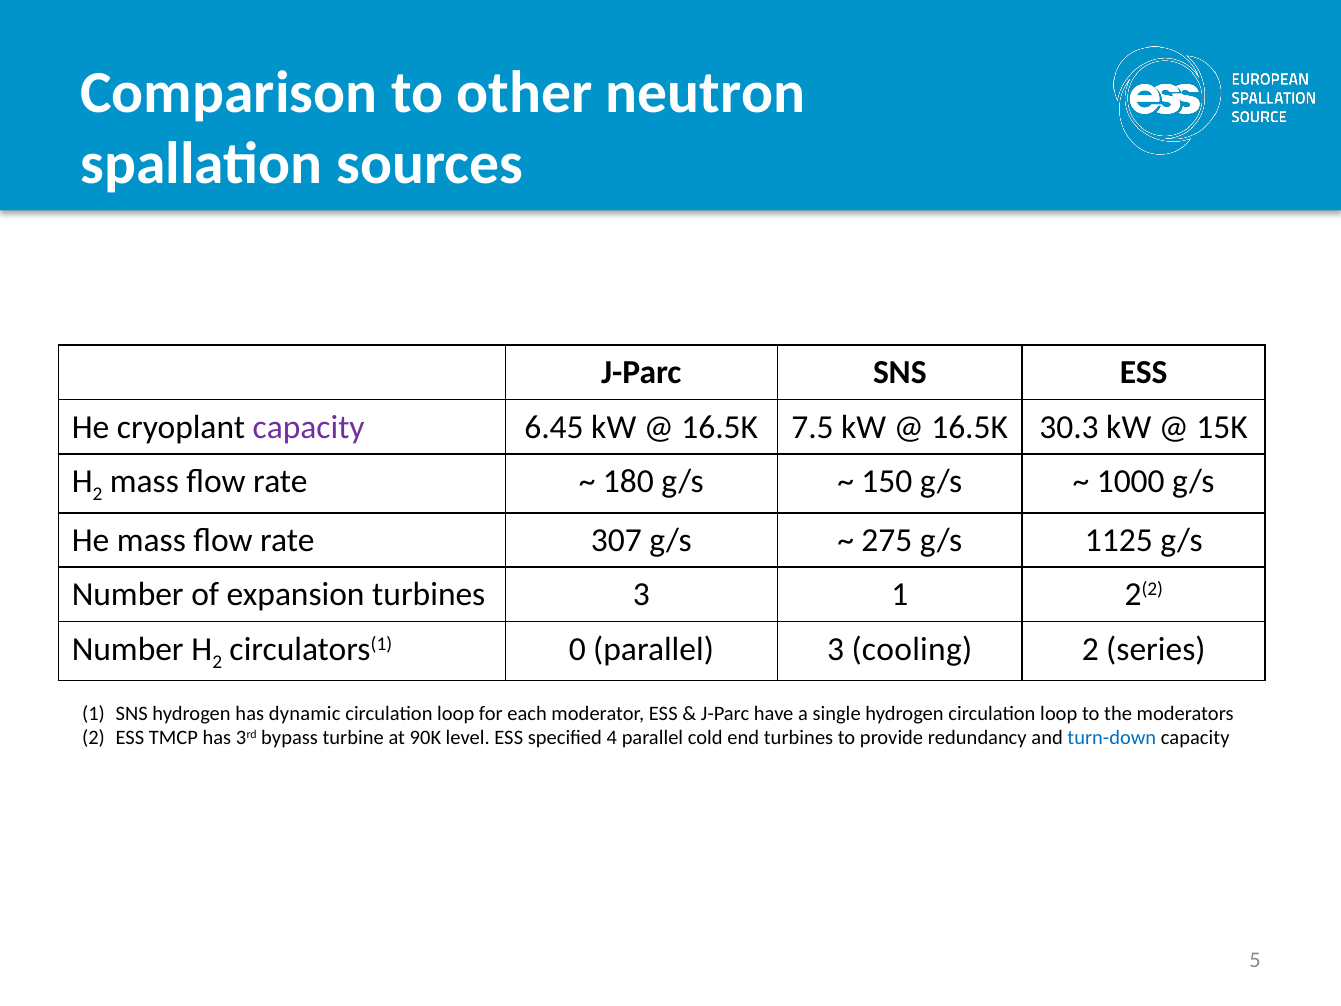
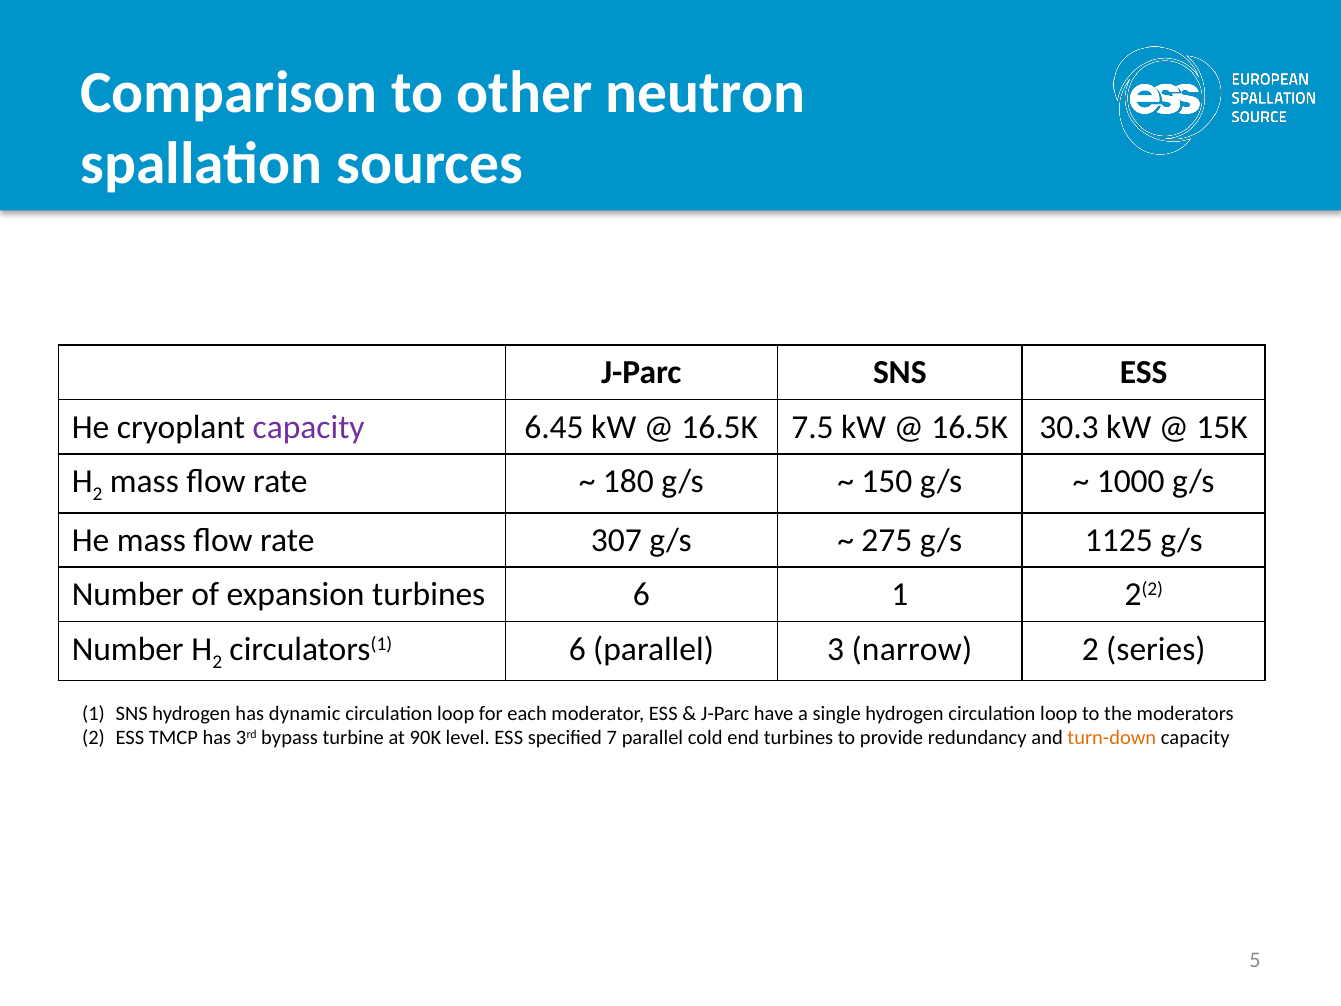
turbines 3: 3 -> 6
circulators(1 0: 0 -> 6
cooling: cooling -> narrow
4: 4 -> 7
turn-down colour: blue -> orange
